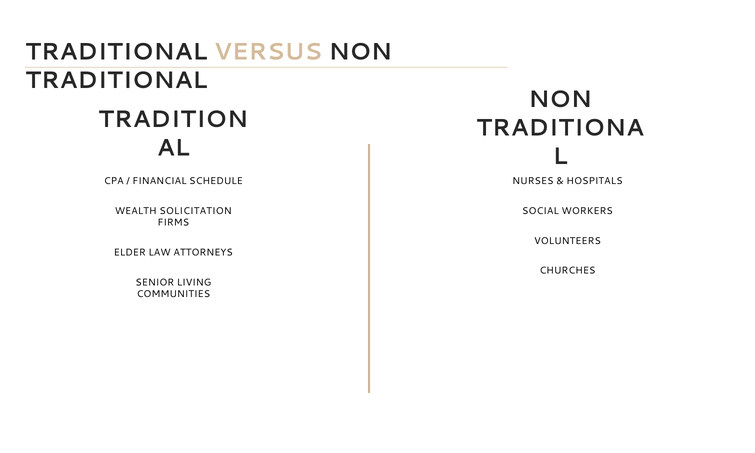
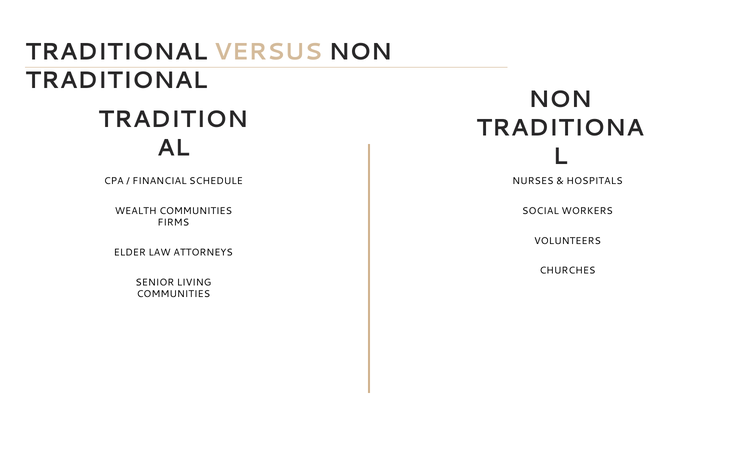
WEALTH SOLICITATION: SOLICITATION -> COMMUNITIES
